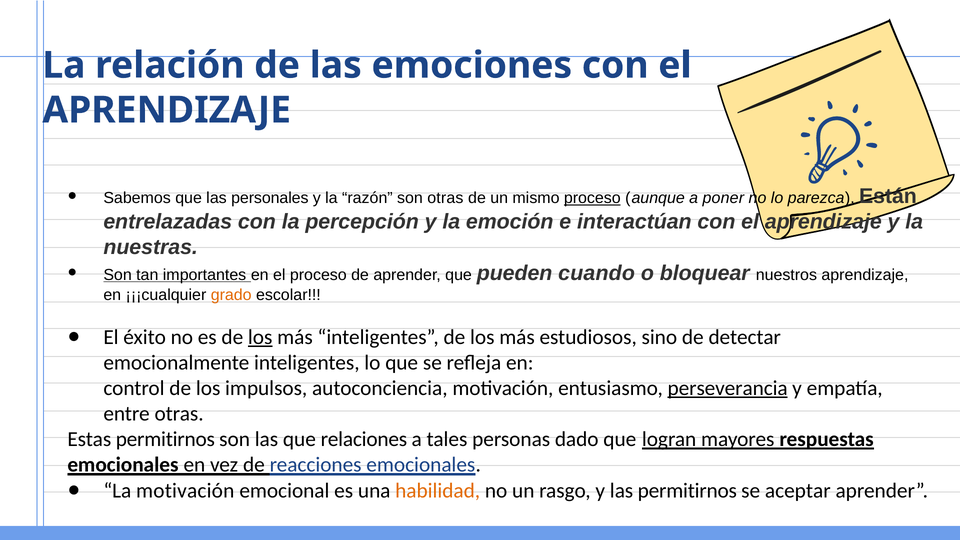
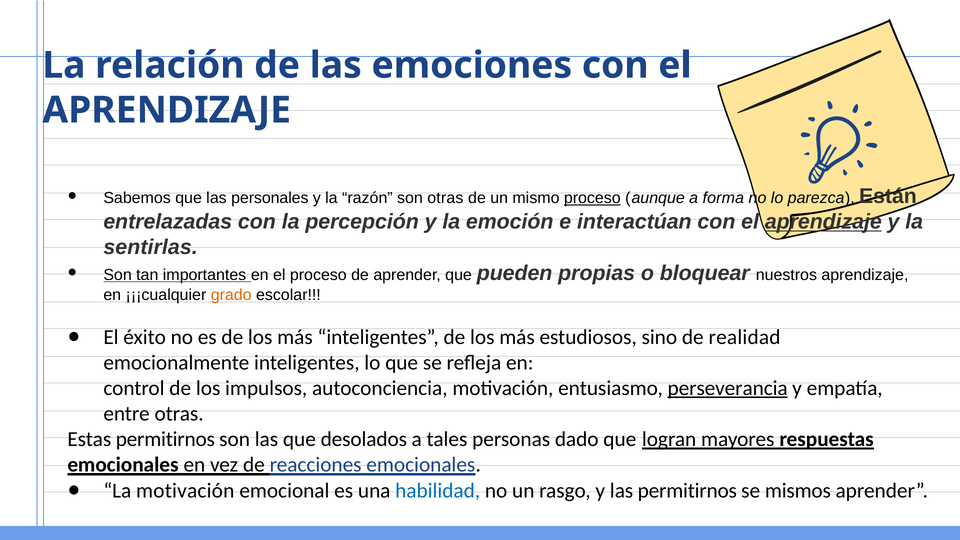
poner: poner -> forma
aprendizaje at (823, 222) underline: none -> present
nuestras: nuestras -> sentirlas
cuando: cuando -> propias
los at (260, 337) underline: present -> none
detectar: detectar -> realidad
relaciones: relaciones -> desolados
habilidad colour: orange -> blue
aceptar: aceptar -> mismos
